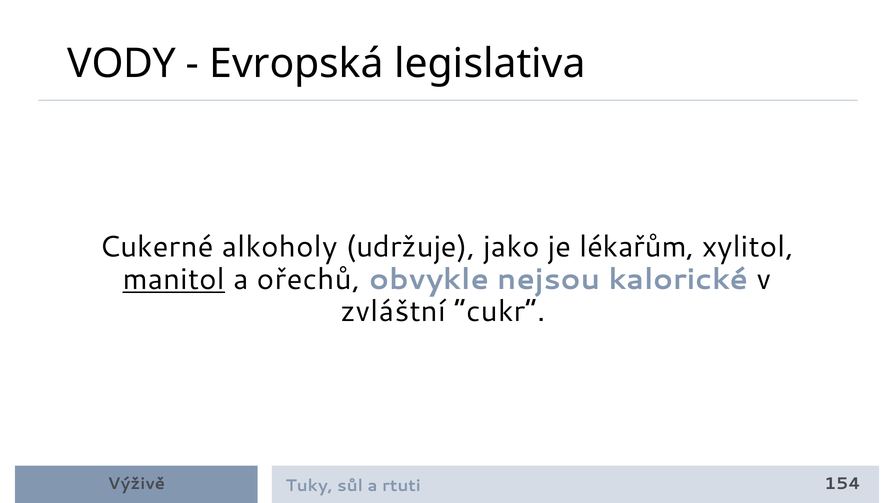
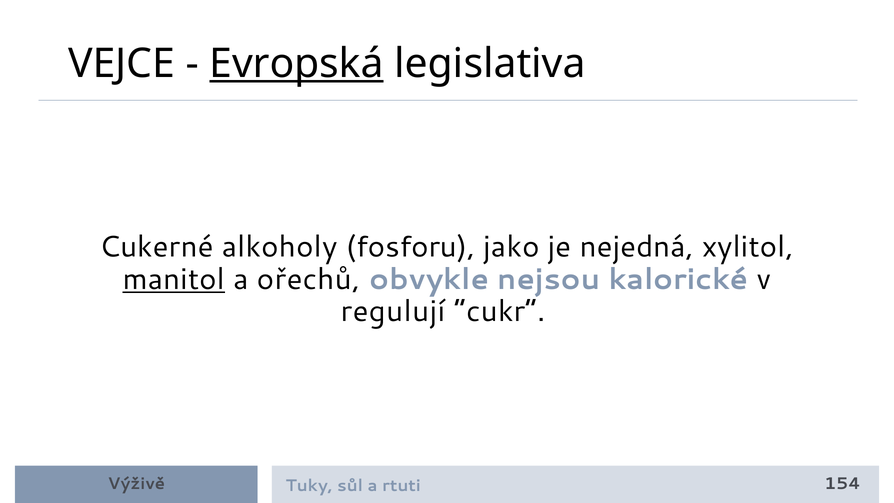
VODY: VODY -> VEJCE
Evropská underline: none -> present
udržuje: udržuje -> fosforu
lékařům: lékařům -> nejedná
zvláštní: zvláštní -> regulují
